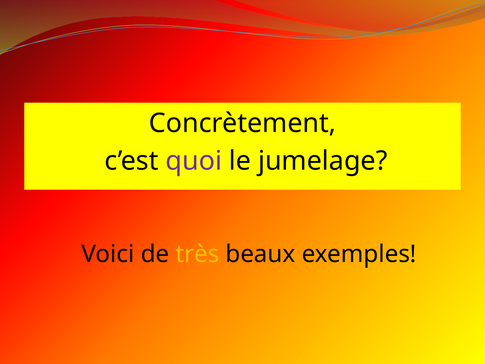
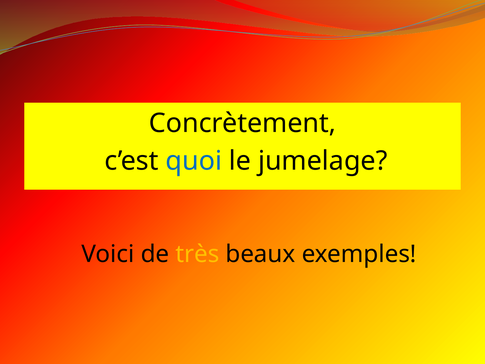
quoi colour: purple -> blue
